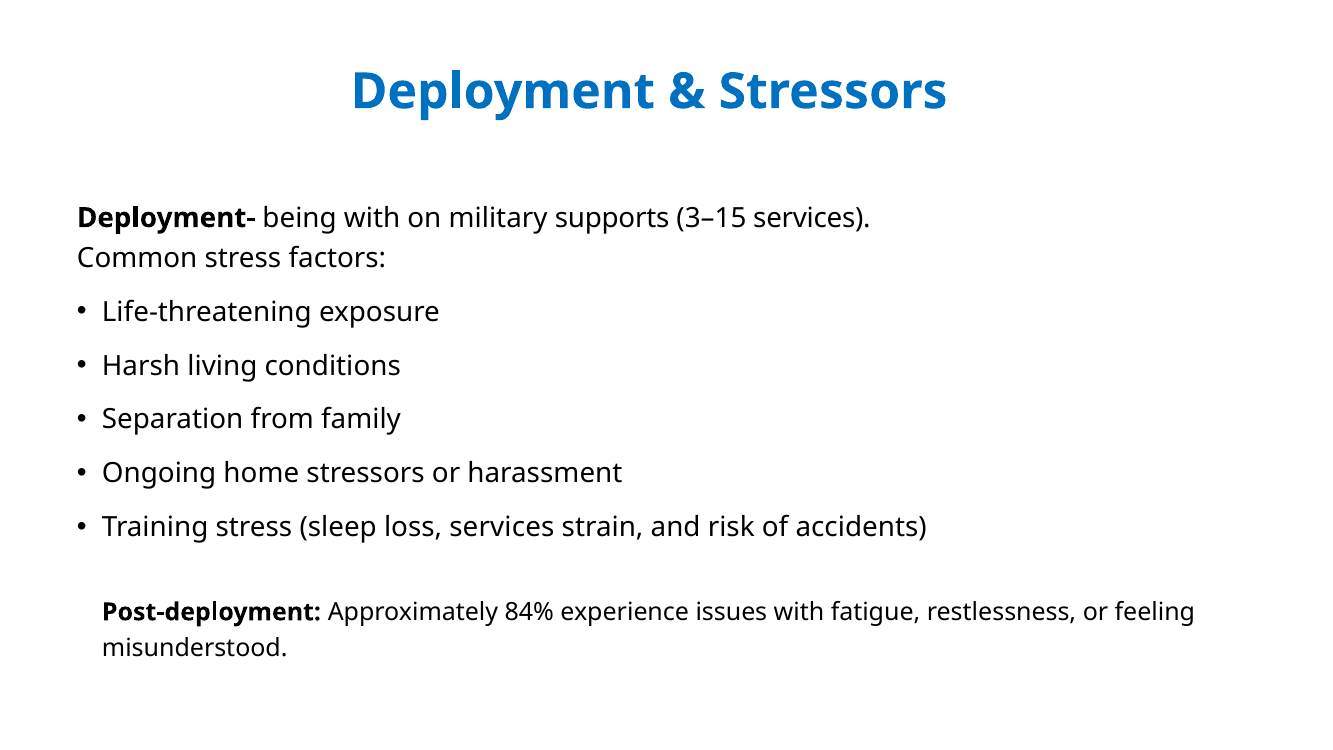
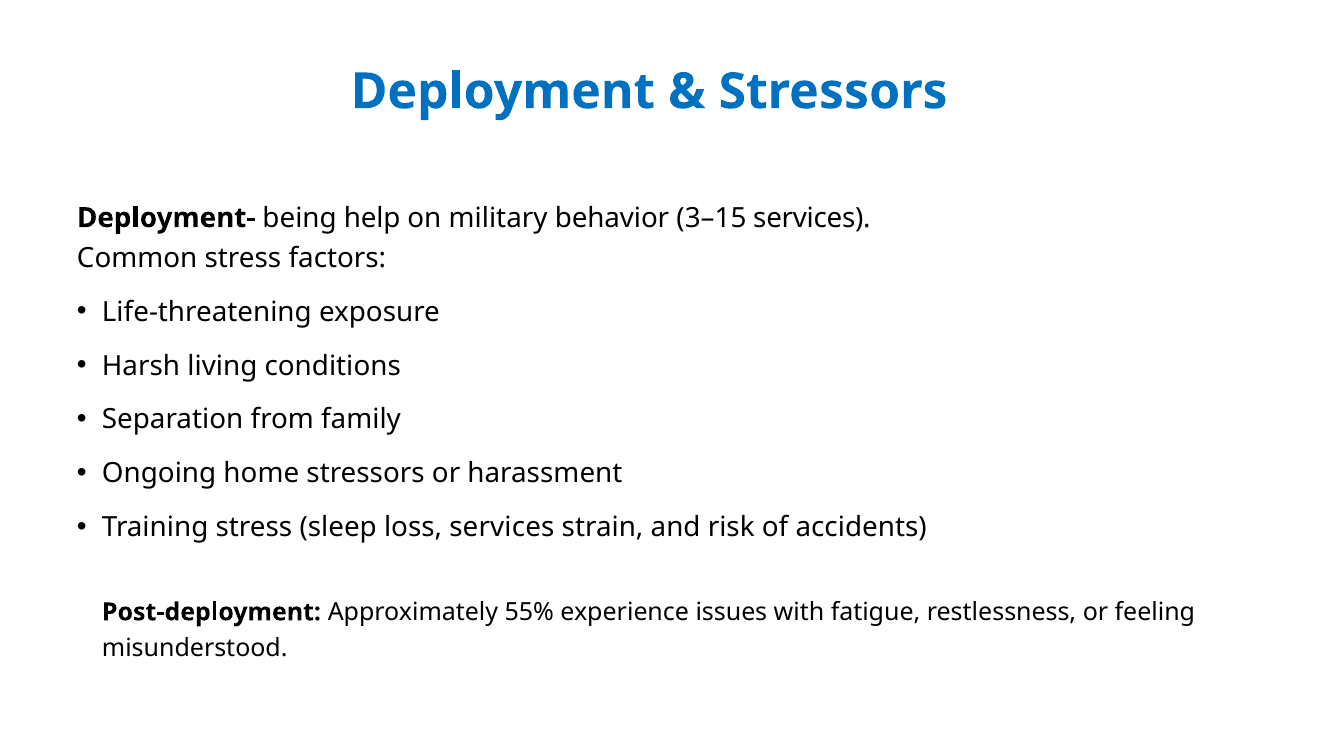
being with: with -> help
supports: supports -> behavior
84%: 84% -> 55%
